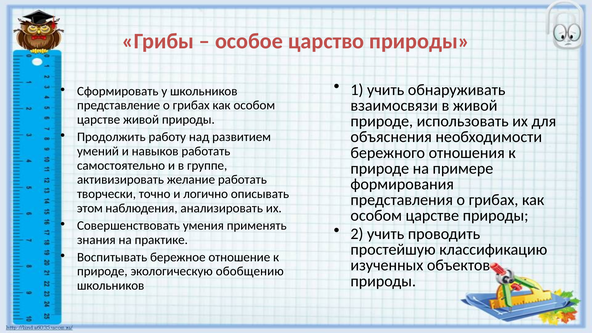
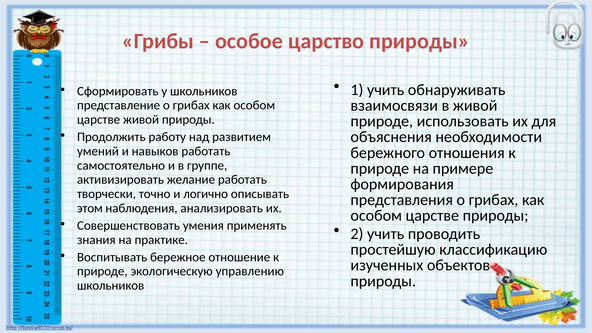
обобщению: обобщению -> управлению
